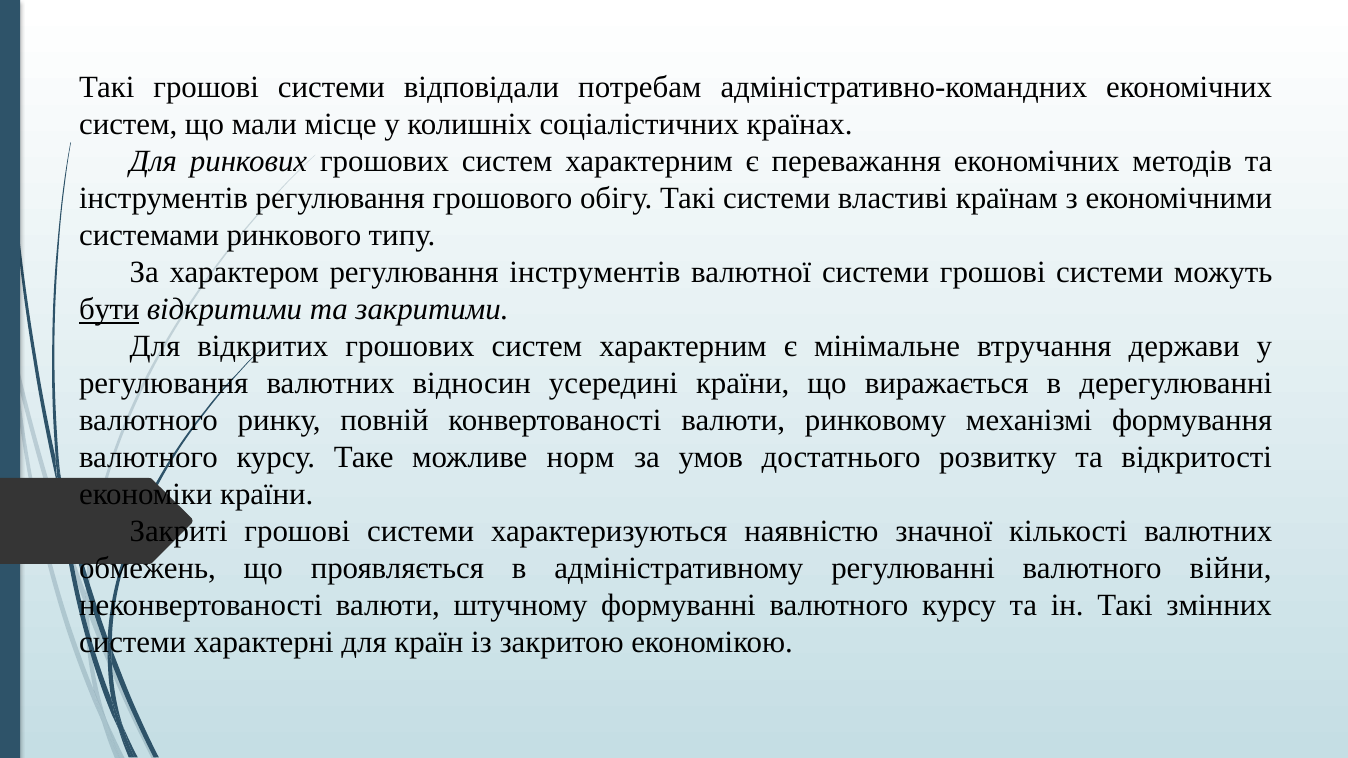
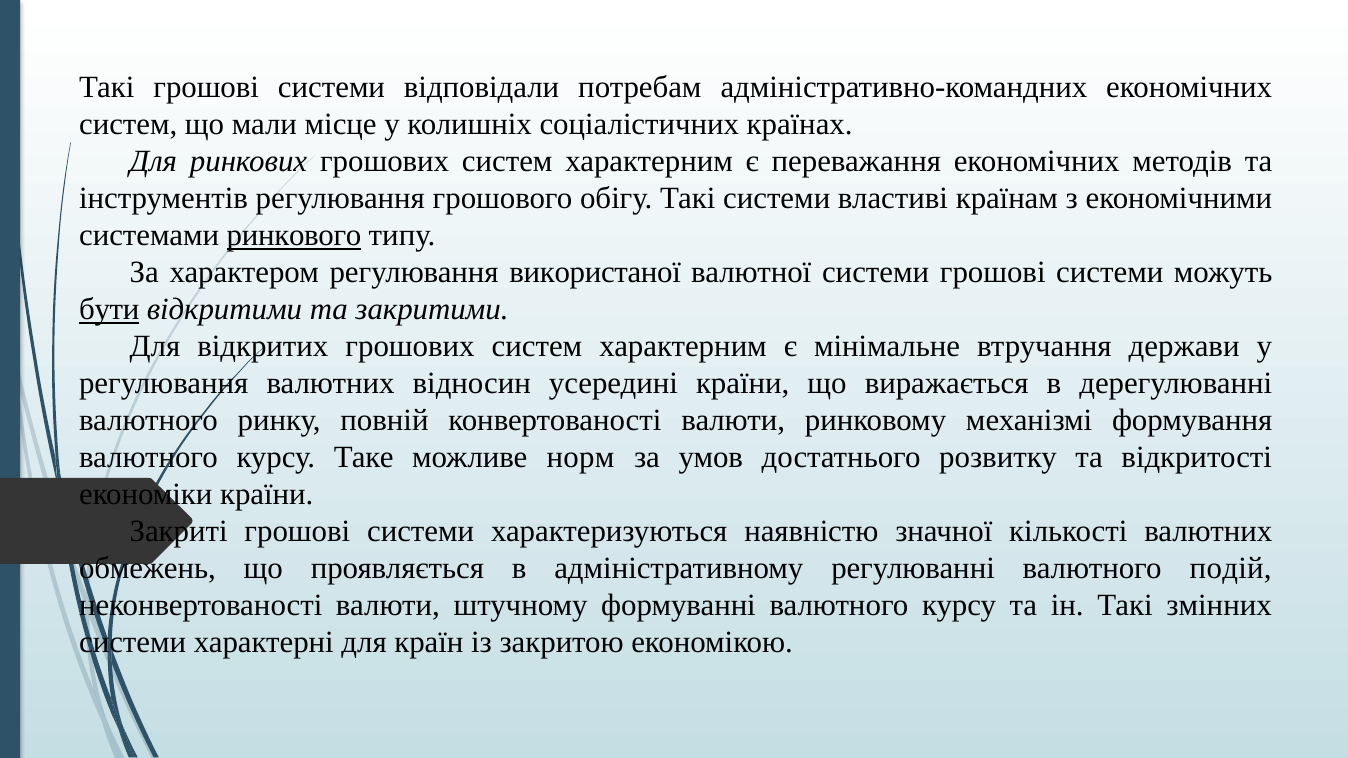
ринкового underline: none -> present
регулювання інструментів: інструментів -> використаної
війни: війни -> подій
